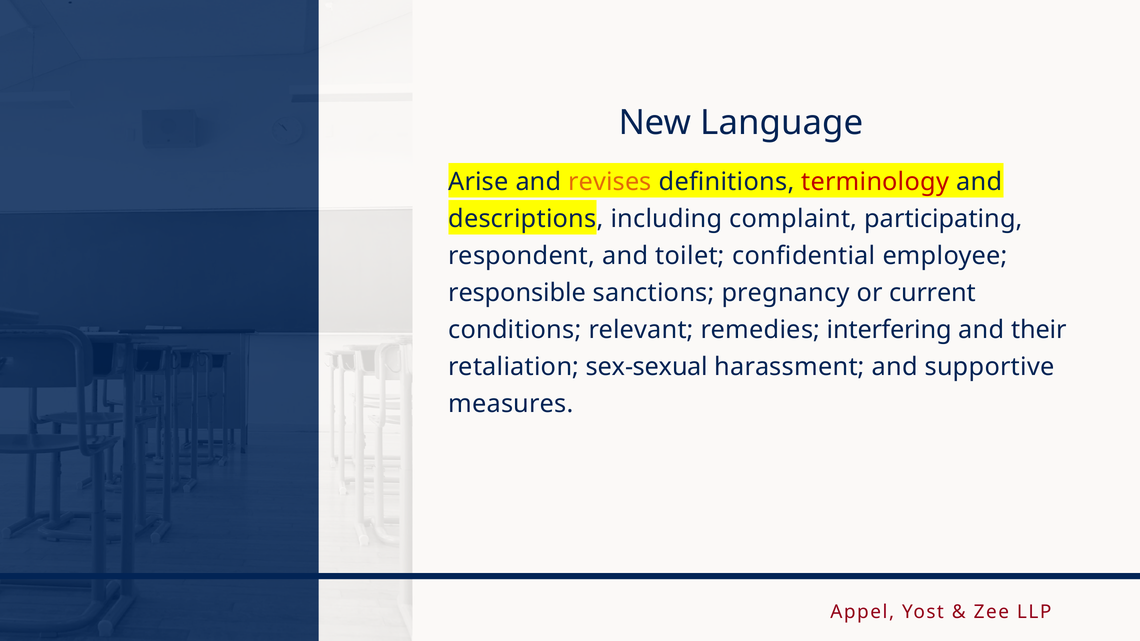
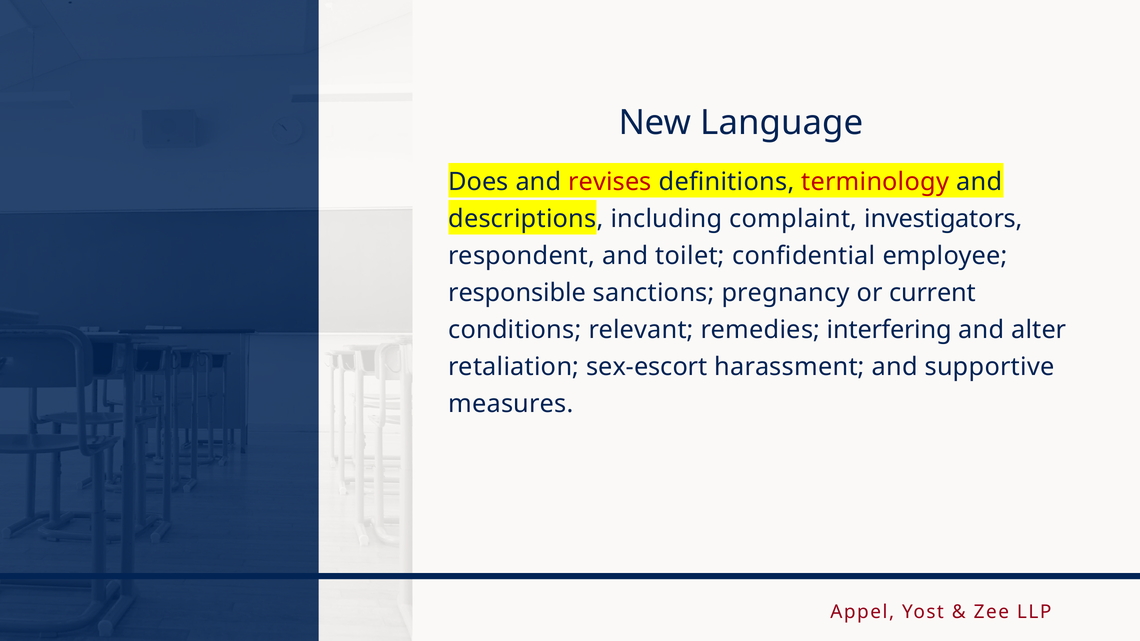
Arise: Arise -> Does
revises colour: orange -> red
participating: participating -> investigators
their: their -> alter
sex-sexual: sex-sexual -> sex-escort
